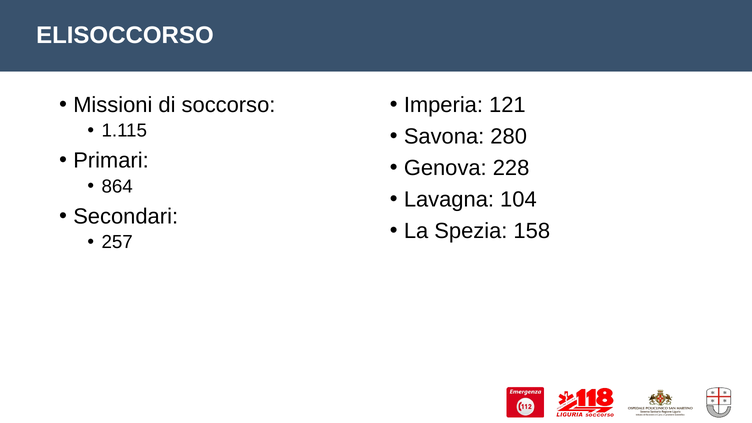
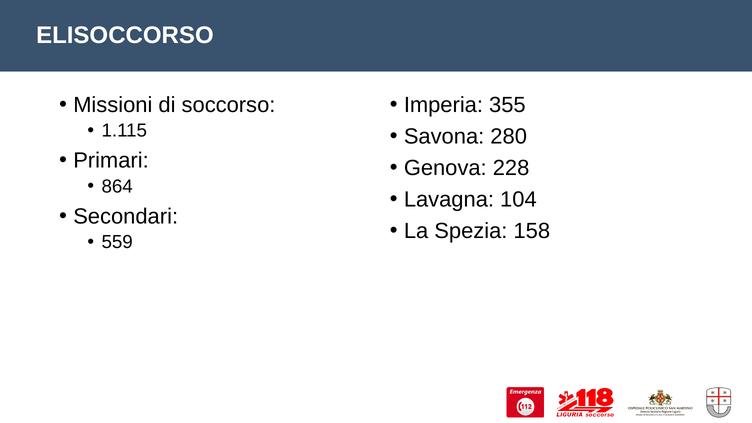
121: 121 -> 355
257: 257 -> 559
